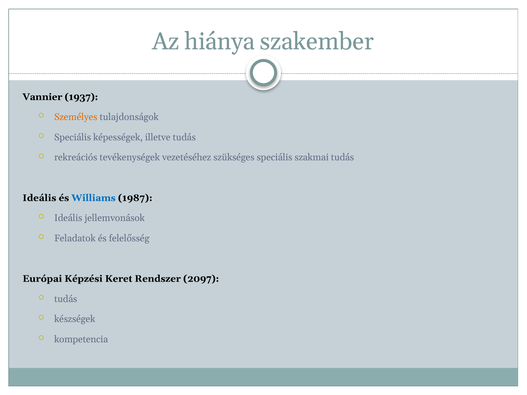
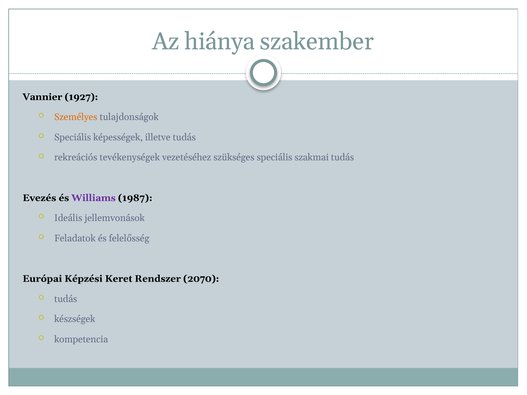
1937: 1937 -> 1927
Ideális at (39, 198): Ideális -> Evezés
Williams colour: blue -> purple
2097: 2097 -> 2070
